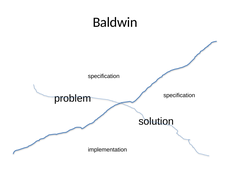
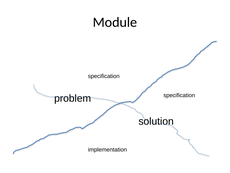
Baldwin: Baldwin -> Module
